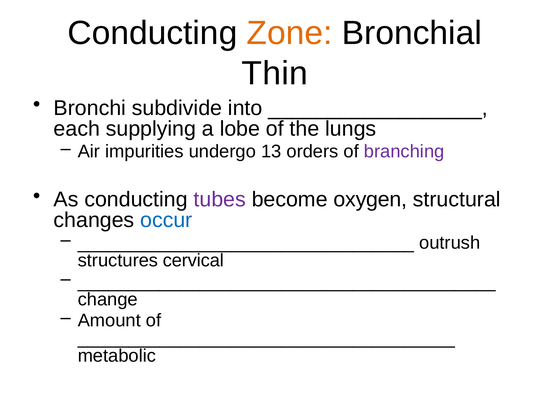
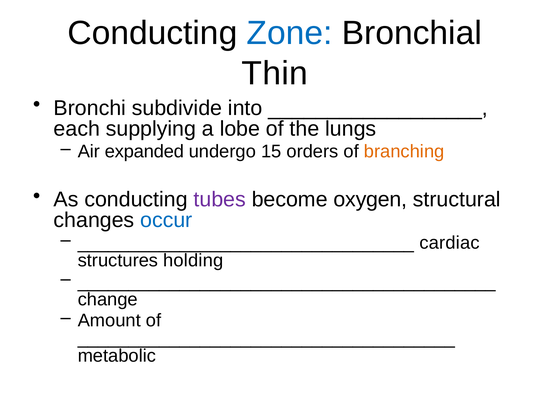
Zone colour: orange -> blue
impurities: impurities -> expanded
13: 13 -> 15
branching colour: purple -> orange
outrush: outrush -> cardiac
cervical: cervical -> holding
